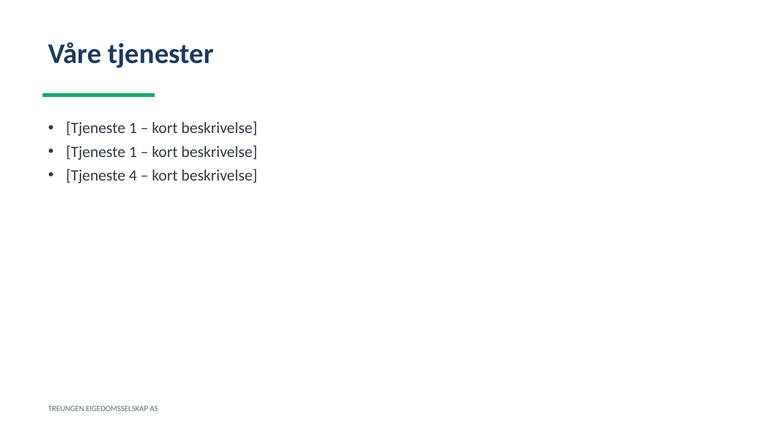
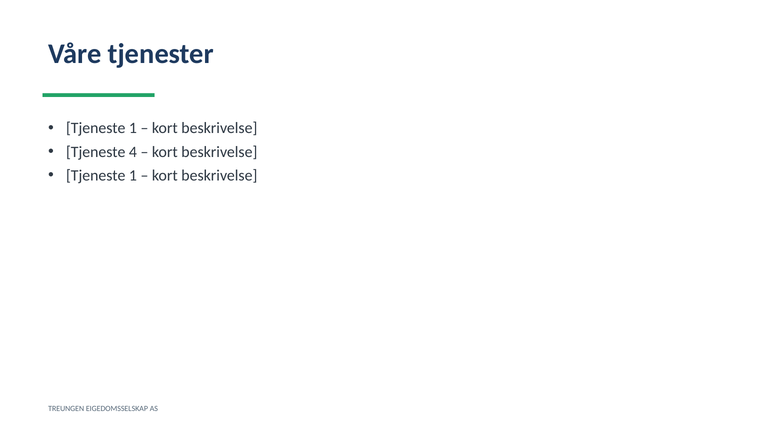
1 at (133, 152): 1 -> 4
4 at (133, 176): 4 -> 1
